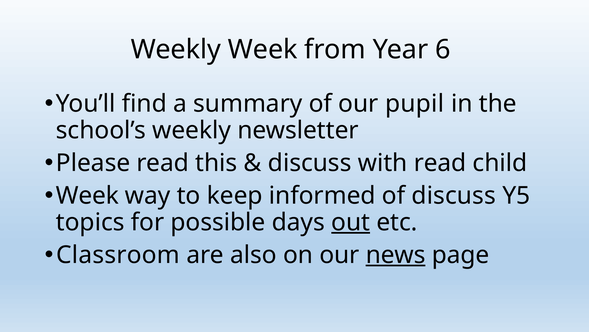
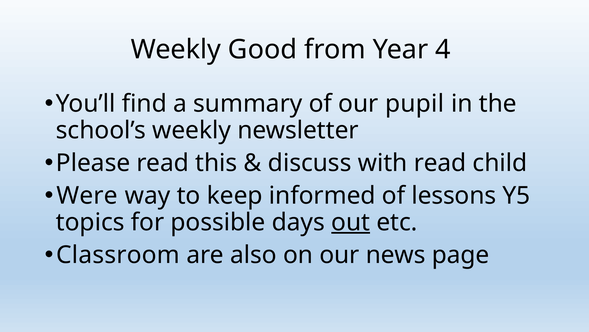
Weekly Week: Week -> Good
6: 6 -> 4
Week at (87, 195): Week -> Were
of discuss: discuss -> lessons
news underline: present -> none
